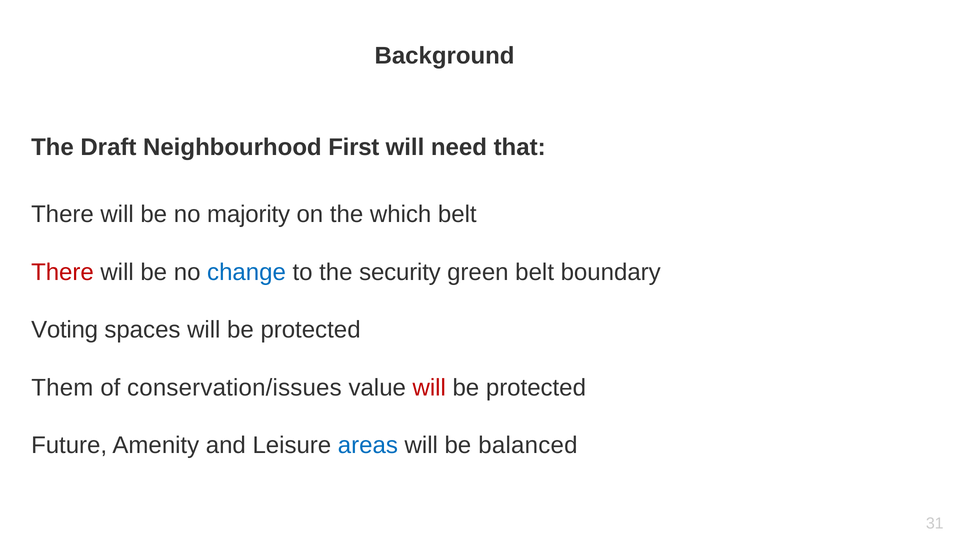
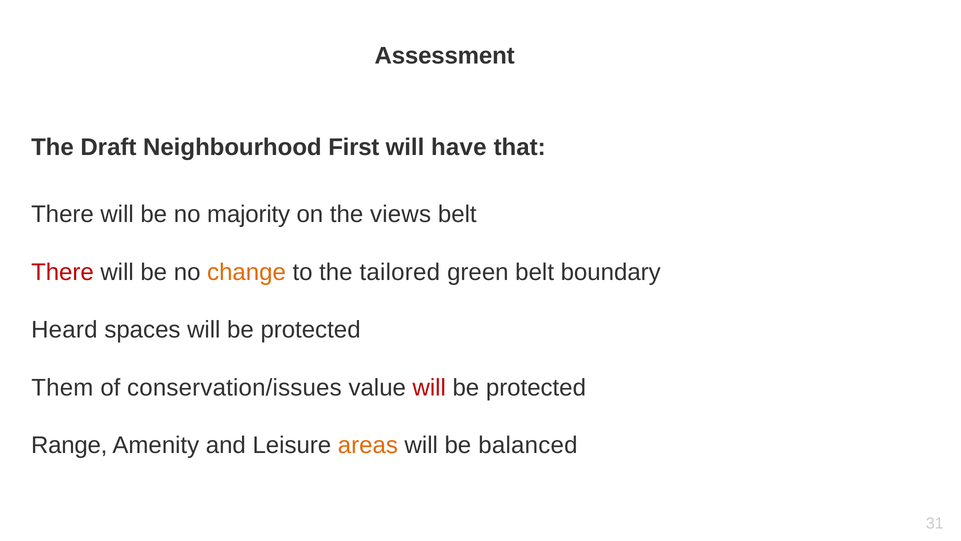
Background: Background -> Assessment
need: need -> have
which: which -> views
change colour: blue -> orange
security: security -> tailored
Voting: Voting -> Heard
Future: Future -> Range
areas colour: blue -> orange
